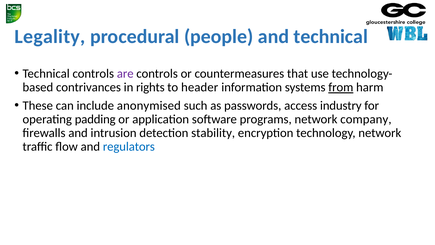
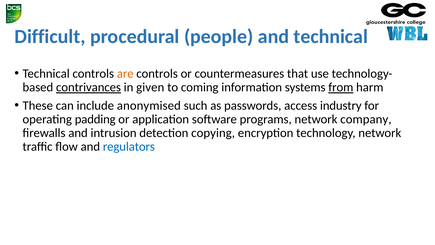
Legality: Legality -> Difficult
are colour: purple -> orange
contrivances underline: none -> present
rights: rights -> given
header: header -> coming
stability: stability -> copying
